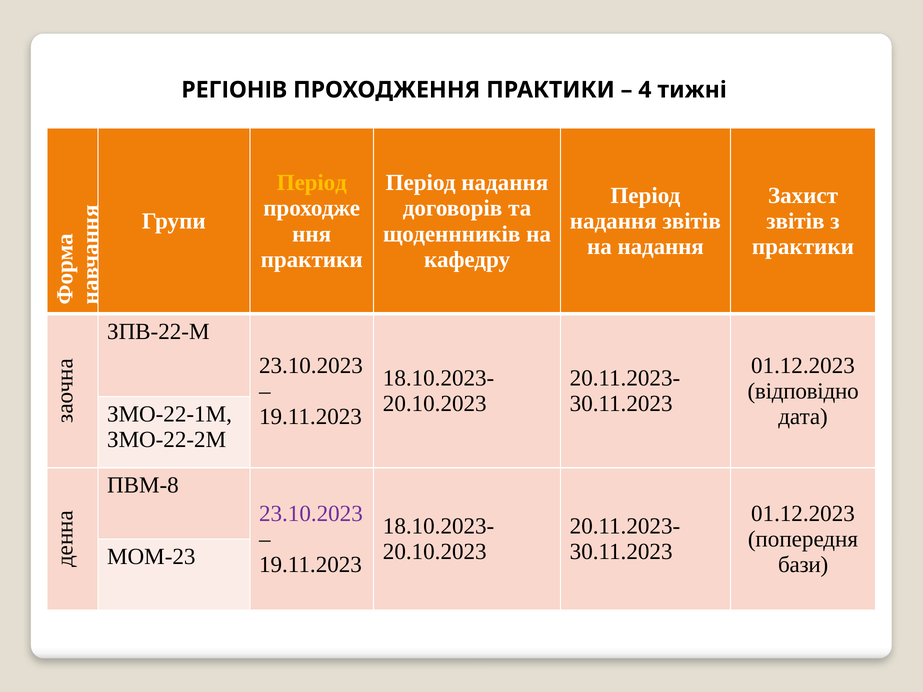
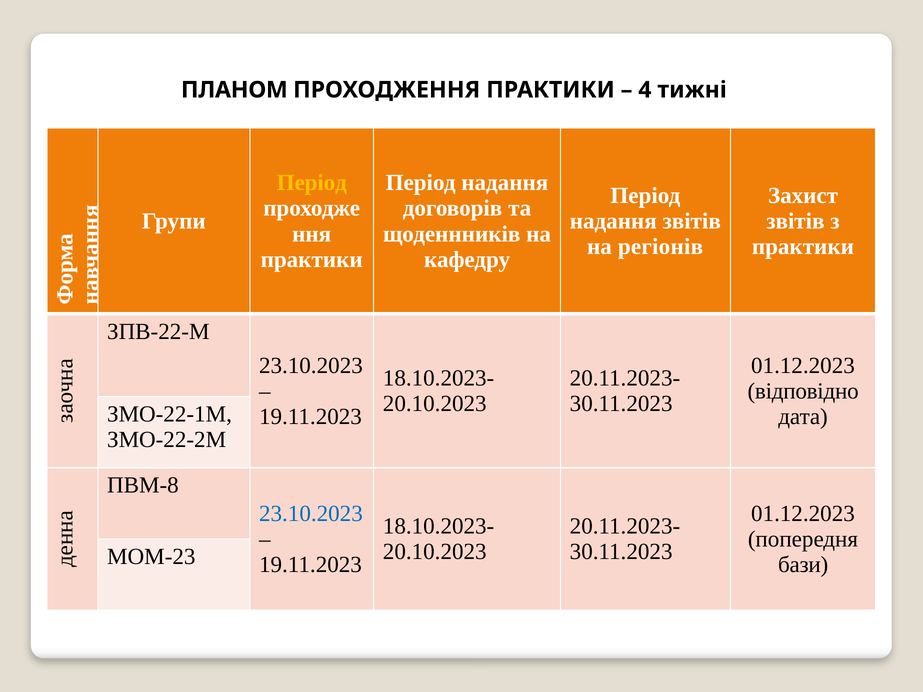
РЕГІОНІВ: РЕГІОНІВ -> ПЛАНОМ
на надання: надання -> регіонів
23.10.2023 at (311, 514) colour: purple -> blue
